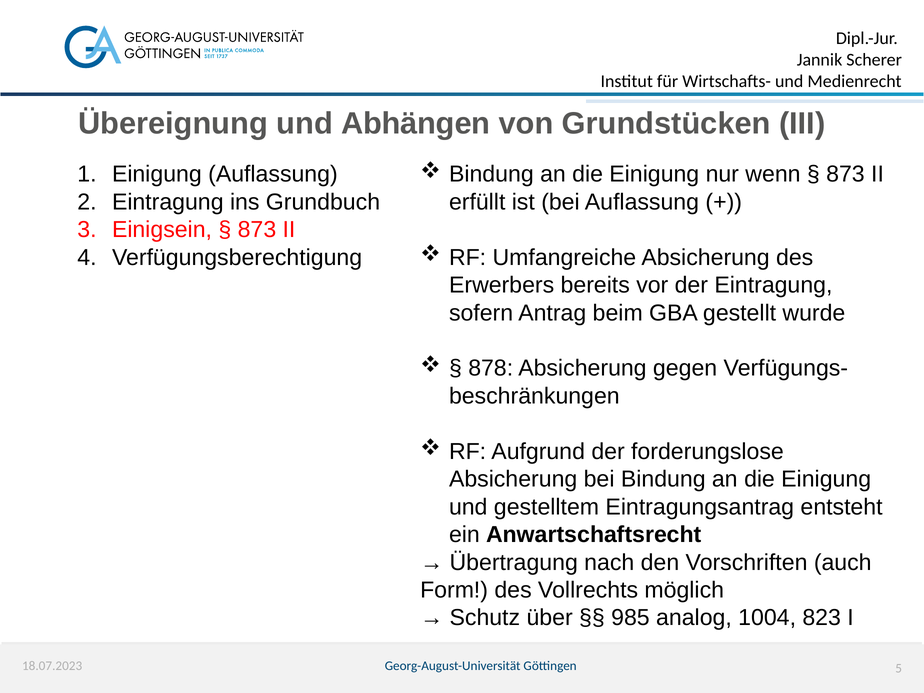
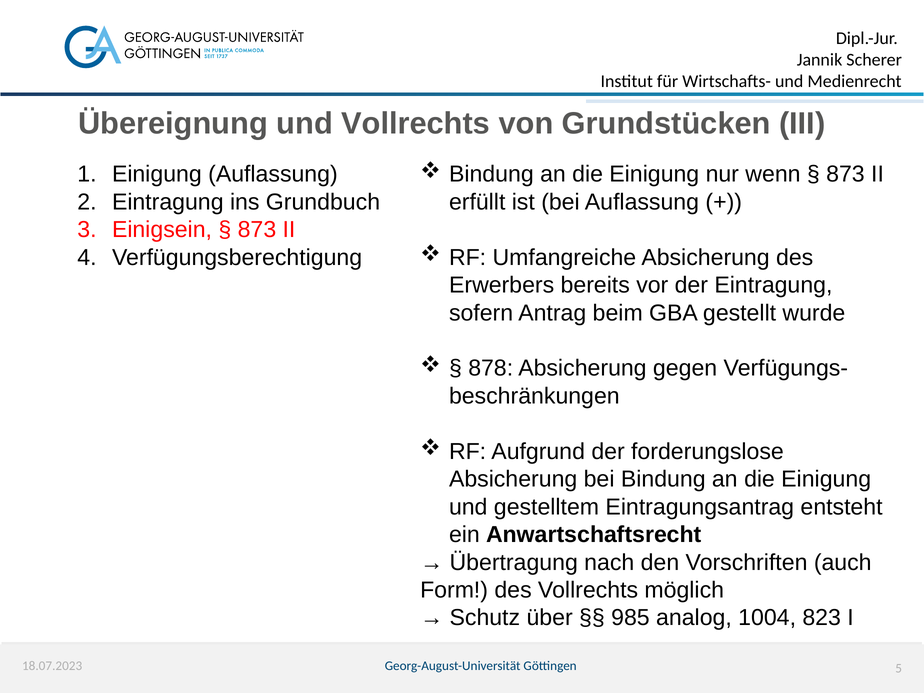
und Abhängen: Abhängen -> Vollrechts
